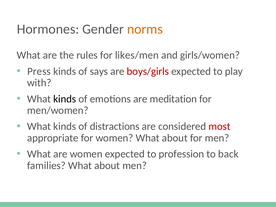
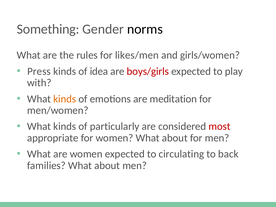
Hormones: Hormones -> Something
norms colour: orange -> black
says: says -> idea
kinds at (65, 99) colour: black -> orange
distractions: distractions -> particularly
profession: profession -> circulating
